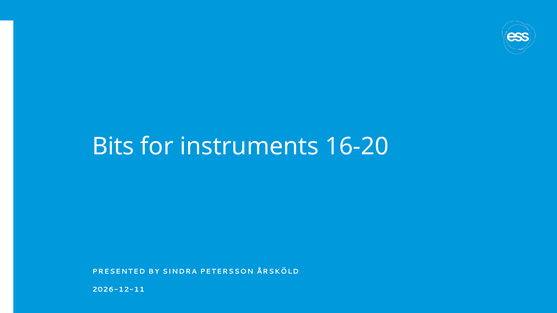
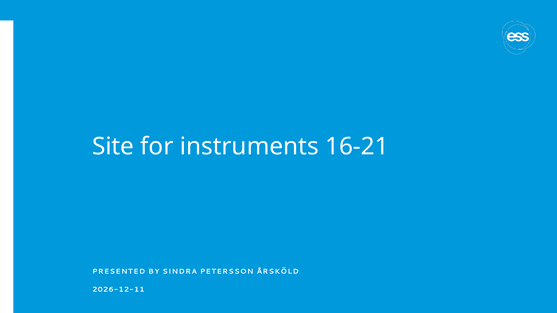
Bits: Bits -> Site
16-20: 16-20 -> 16-21
